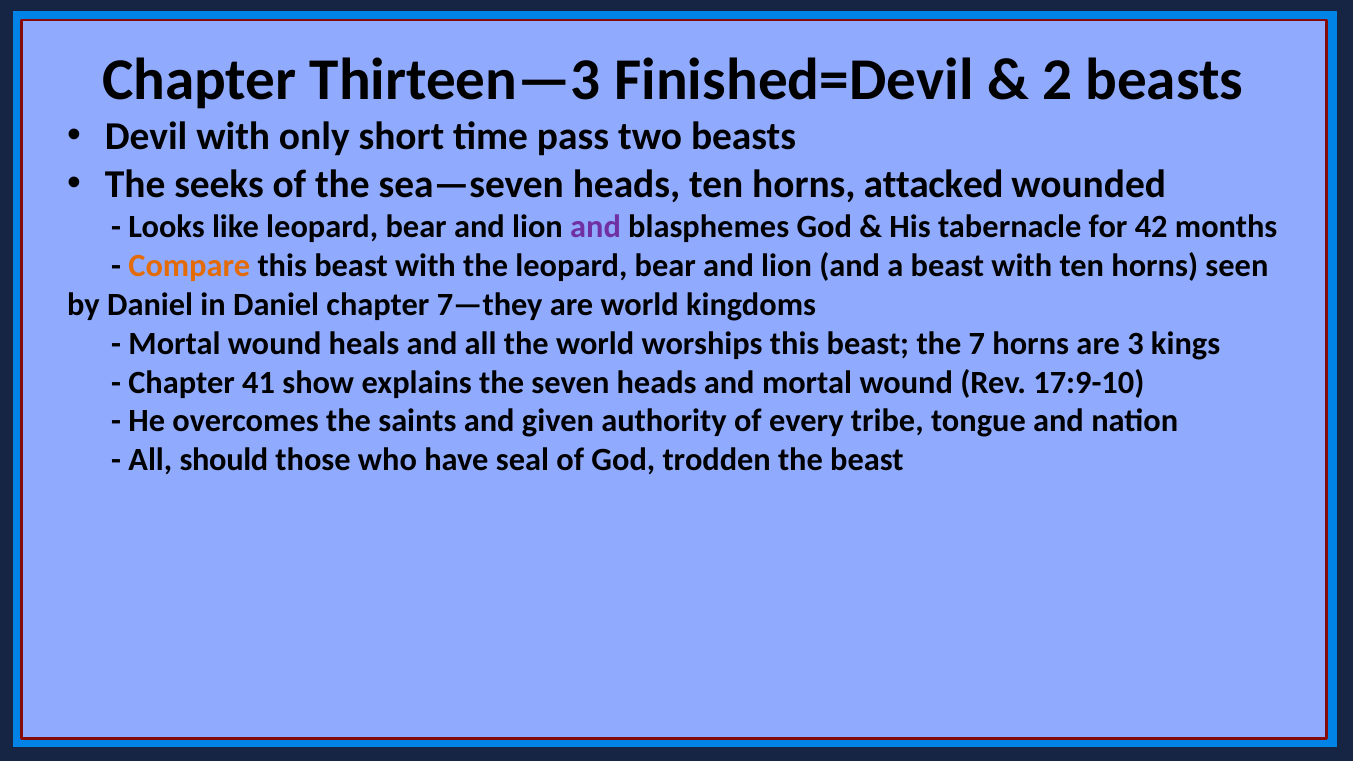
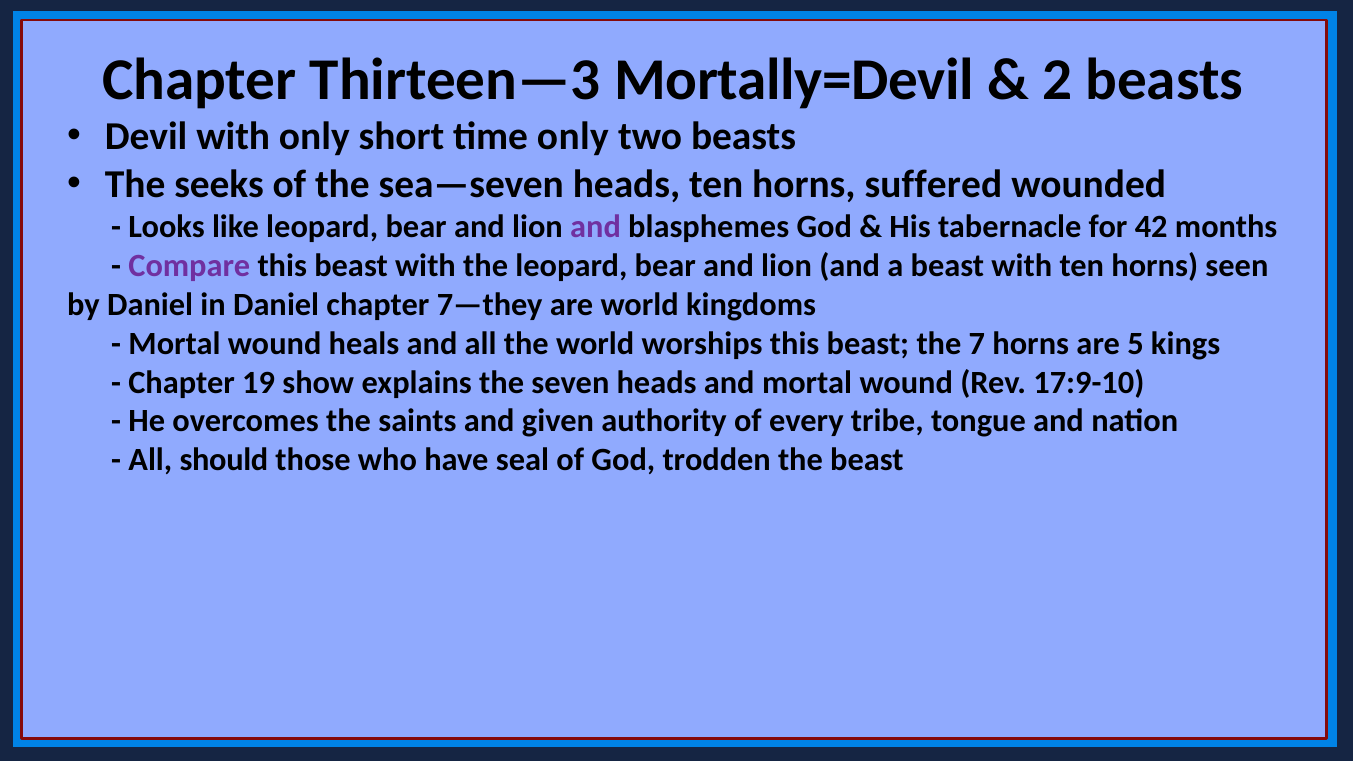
Finished=Devil: Finished=Devil -> Mortally=Devil
time pass: pass -> only
attacked: attacked -> suffered
Compare colour: orange -> purple
3: 3 -> 5
41: 41 -> 19
